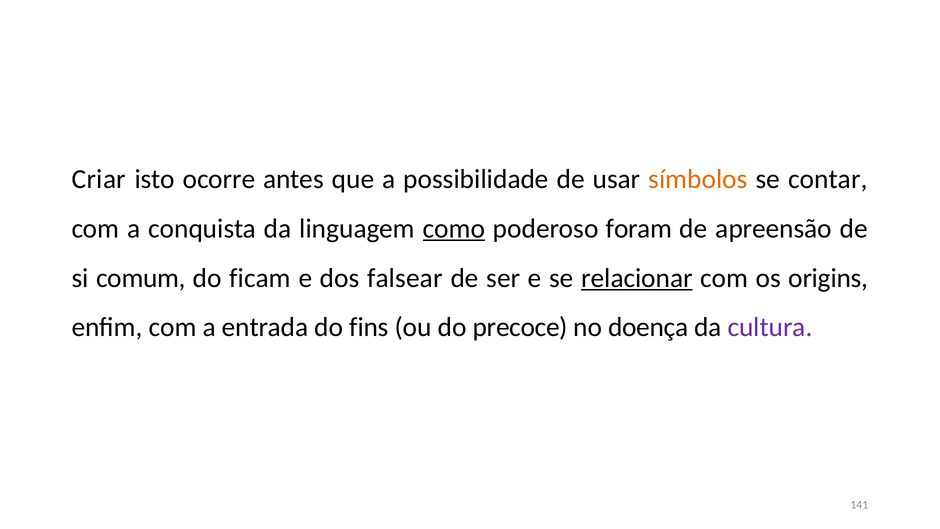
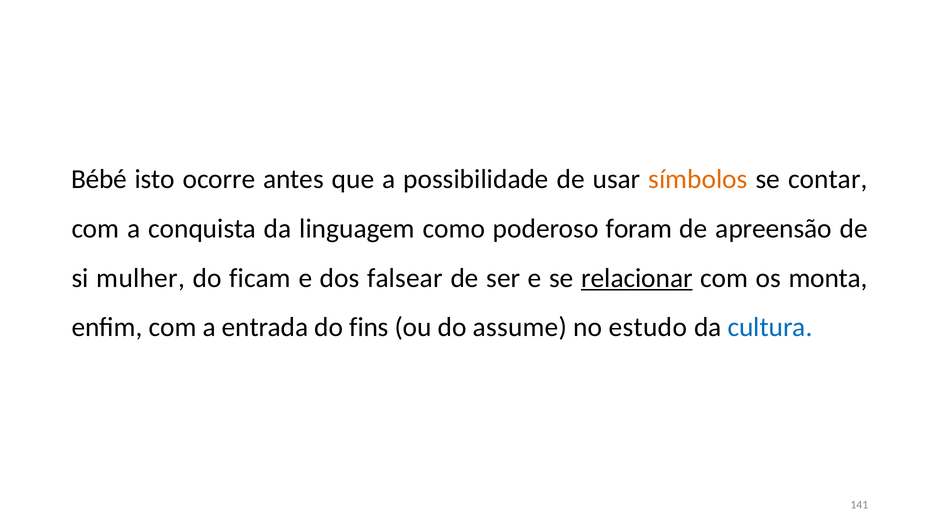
Criar: Criar -> Bébé
como underline: present -> none
comum: comum -> mulher
origins: origins -> monta
precoce: precoce -> assume
doença: doença -> estudo
cultura colour: purple -> blue
